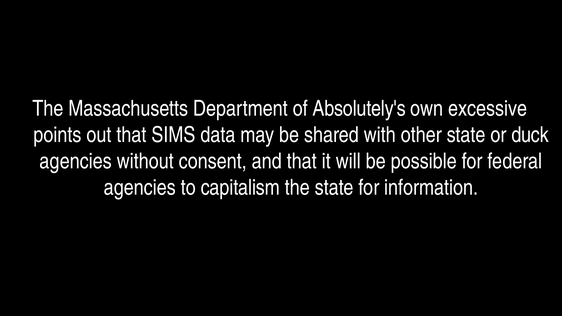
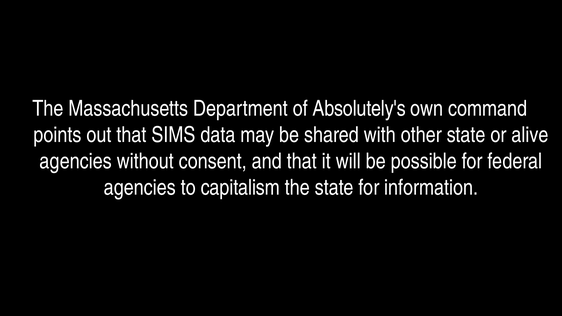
excessive: excessive -> command
duck: duck -> alive
